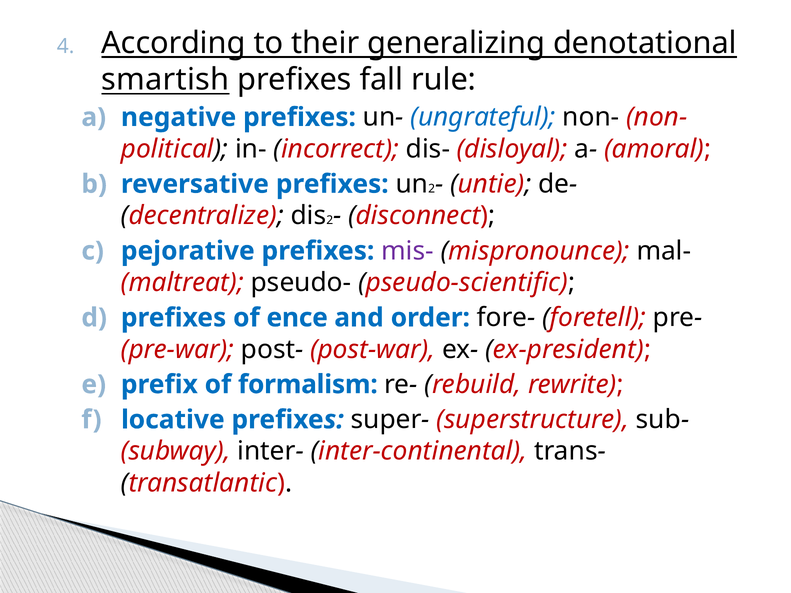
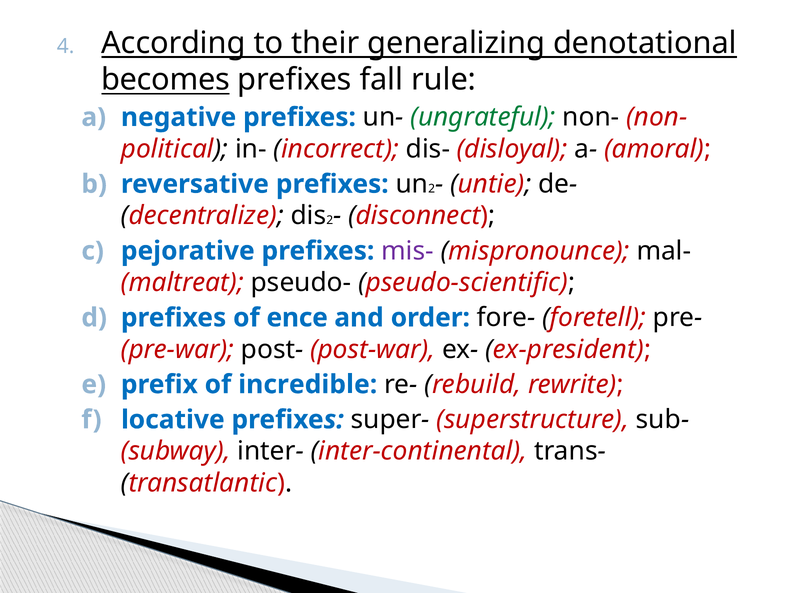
smartish: smartish -> becomes
ungrateful colour: blue -> green
formalism: formalism -> incredible
